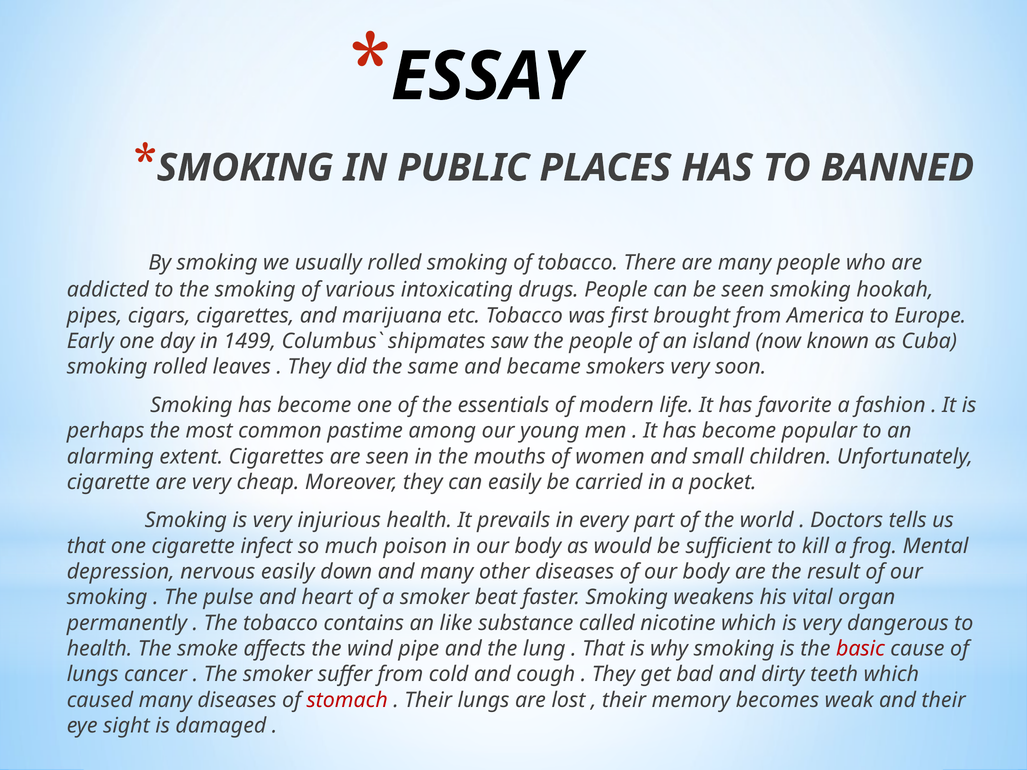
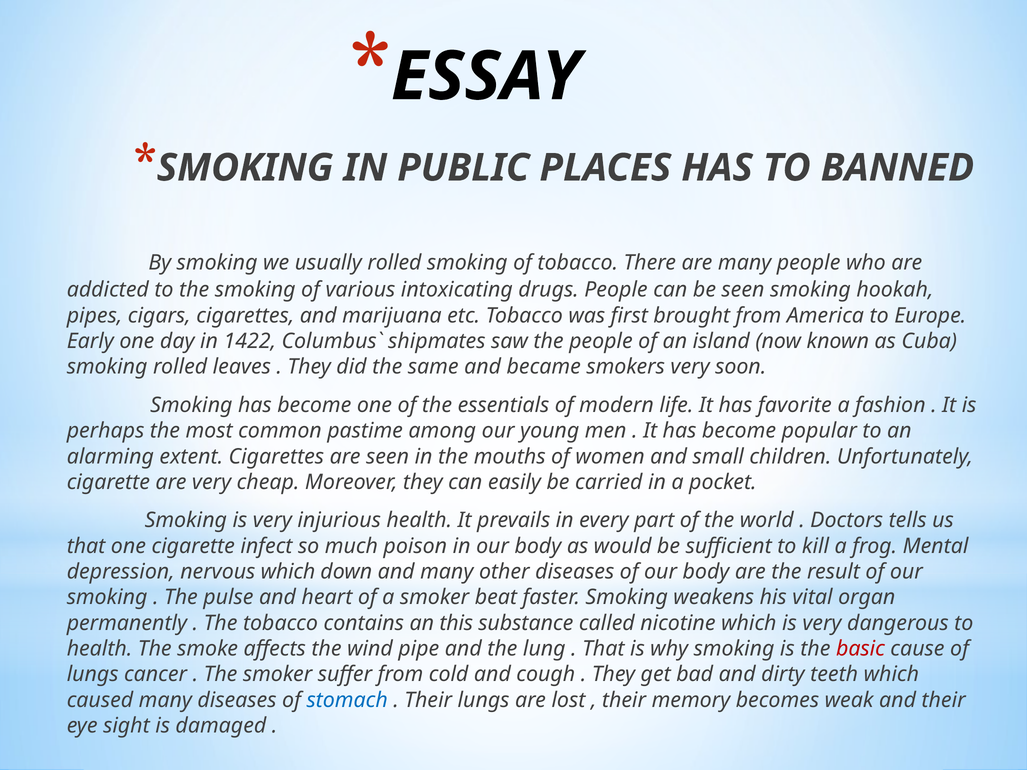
1499: 1499 -> 1422
nervous easily: easily -> which
like: like -> this
stomach colour: red -> blue
